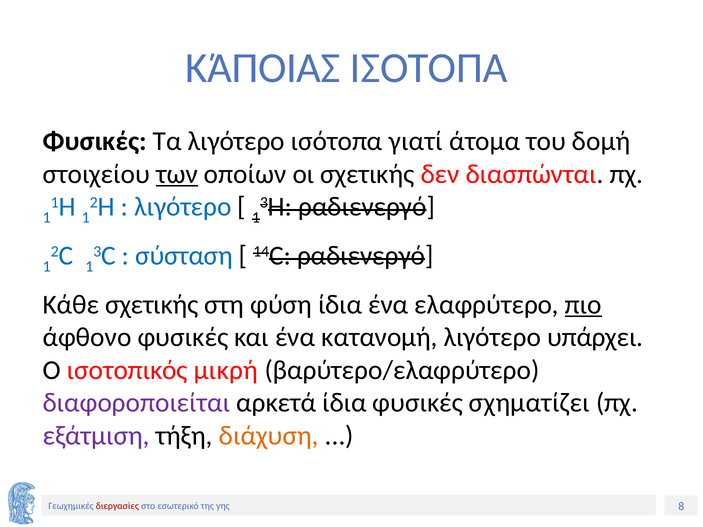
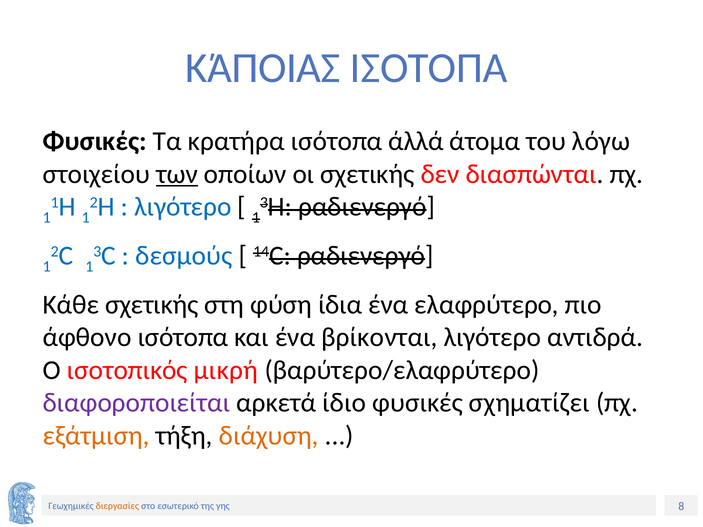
Τα λιγότερο: λιγότερο -> κρατήρα
γιατί: γιατί -> άλλά
δομή: δομή -> λόγω
σύσταση: σύσταση -> δεσμούς
πιο underline: present -> none
άφθονο φυσικές: φυσικές -> ισότοπα
κατανομή: κατανομή -> βρίκονται
υπάρχει: υπάρχει -> αντιδρά
αρκετά ίδια: ίδια -> ίδιο
εξάτμιση colour: purple -> orange
διεργασίες colour: red -> orange
